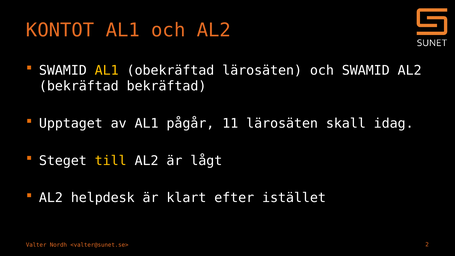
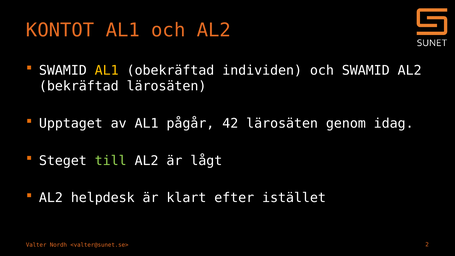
obekräftad lärosäten: lärosäten -> individen
bekräftad bekräftad: bekräftad -> lärosäten
11: 11 -> 42
skall: skall -> genom
till colour: yellow -> light green
